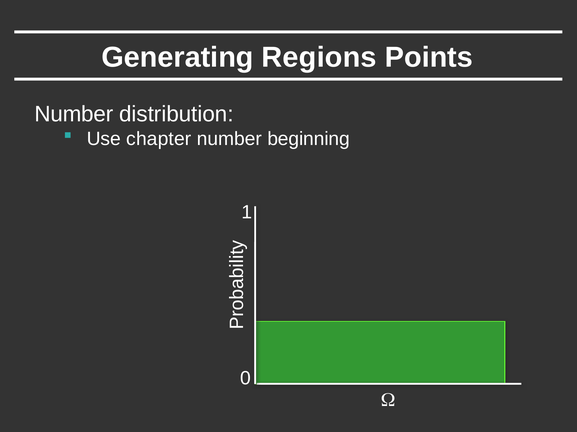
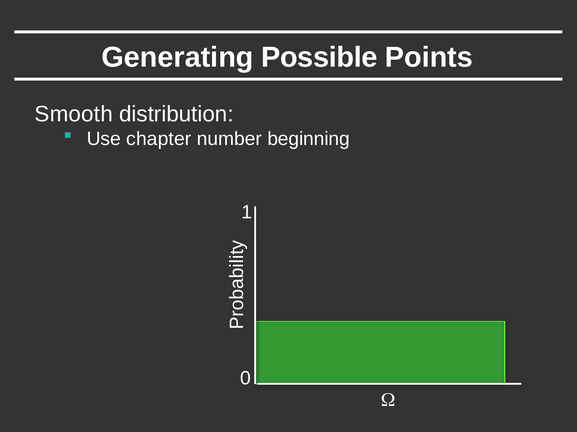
Regions: Regions -> Possible
Number at (74, 114): Number -> Smooth
